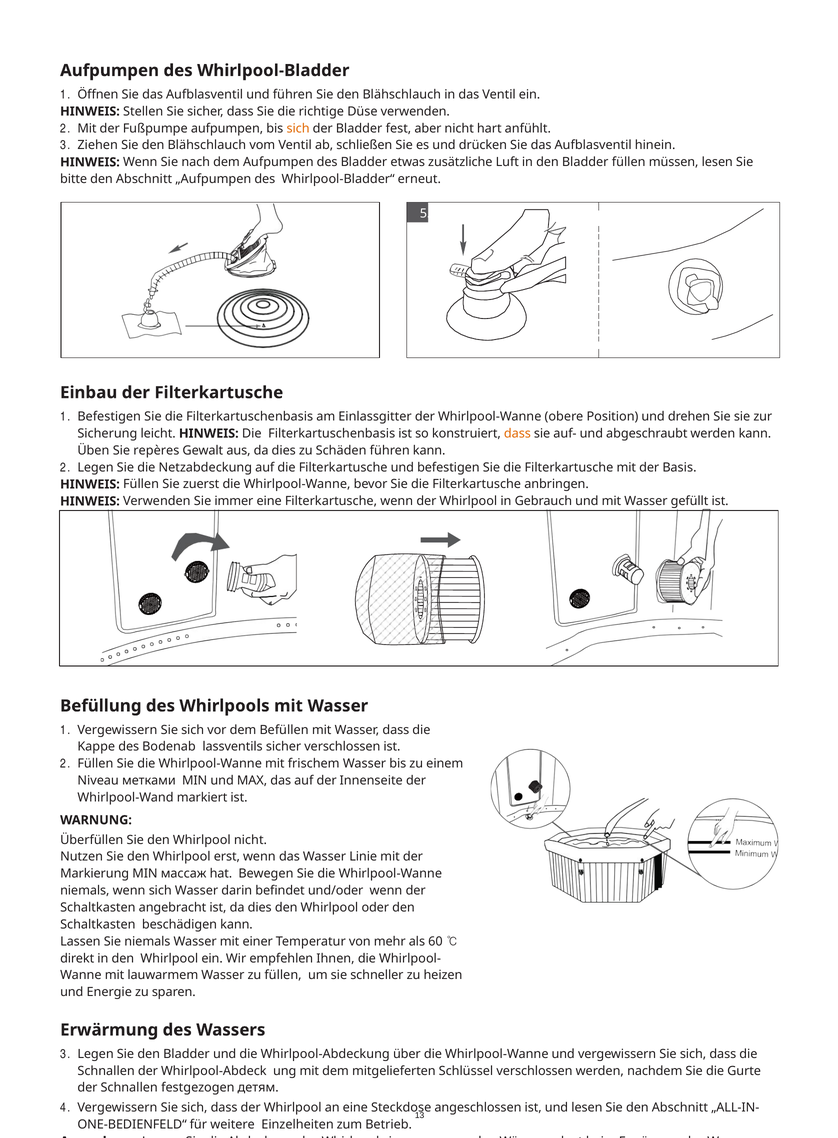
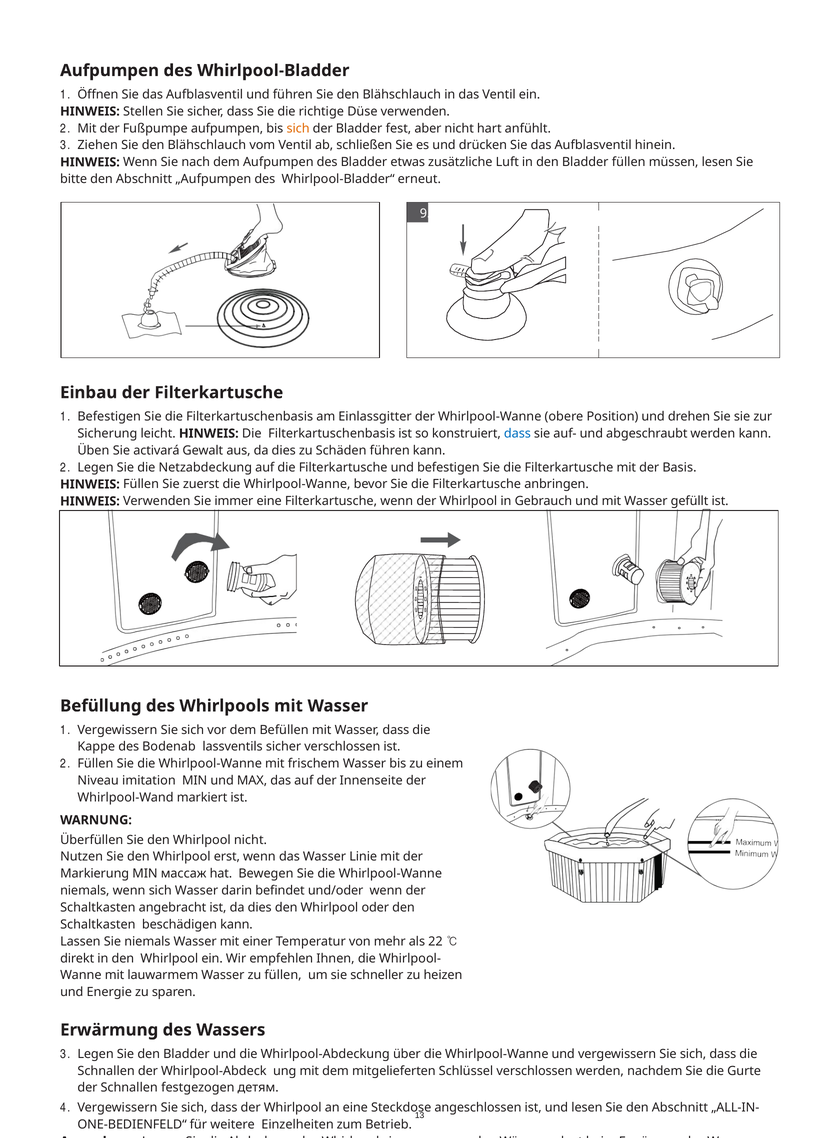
5: 5 -> 9
dass at (517, 433) colour: orange -> blue
repères: repères -> activará
метками: метками -> imitation
60: 60 -> 22
